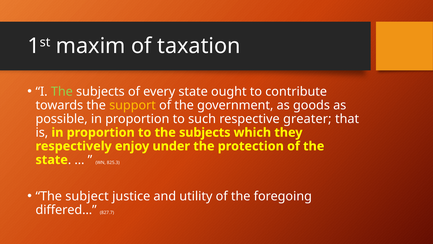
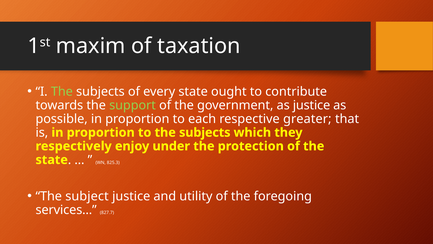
support colour: yellow -> light green
as goods: goods -> justice
such: such -> each
differed…: differed… -> services…
